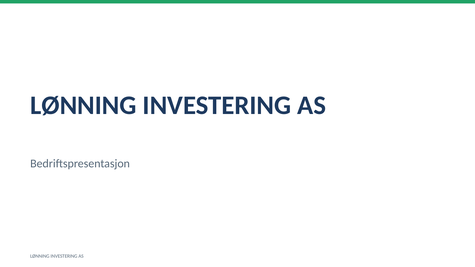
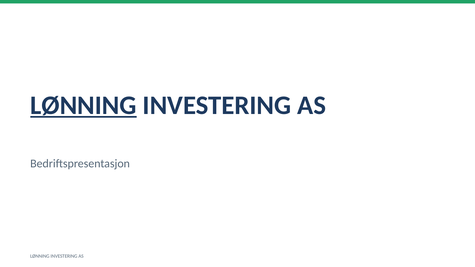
LØNNING at (83, 105) underline: none -> present
